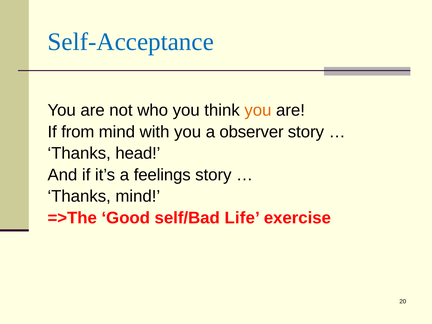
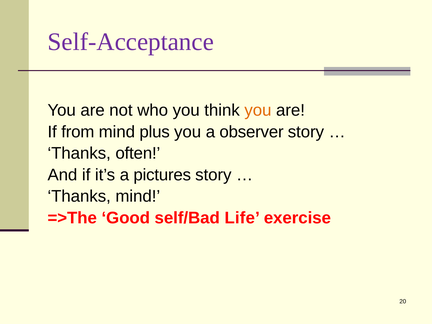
Self-Acceptance colour: blue -> purple
with: with -> plus
head: head -> often
feelings: feelings -> pictures
